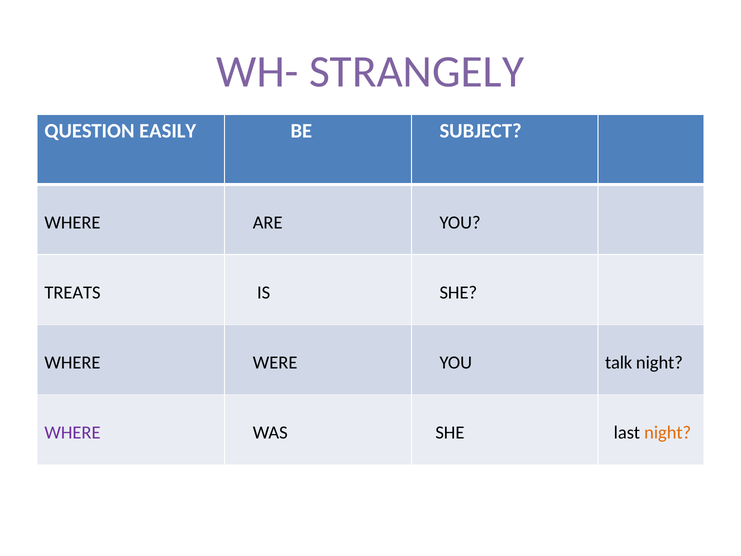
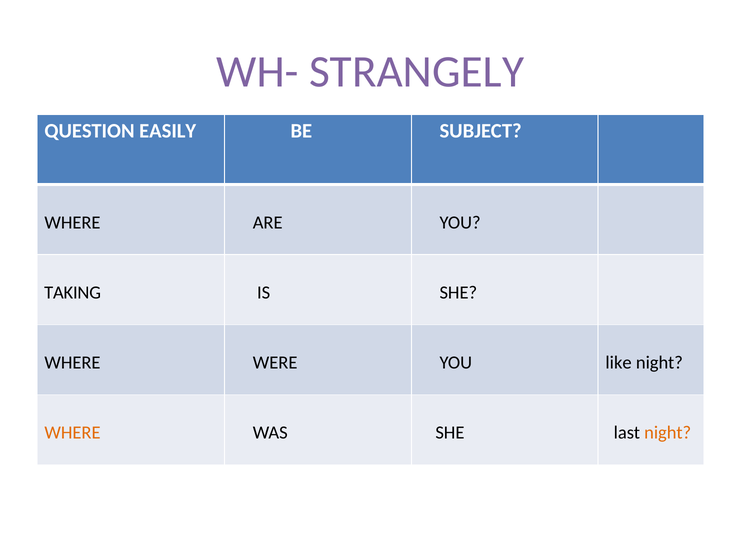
TREATS: TREATS -> TAKING
talk: talk -> like
WHERE at (73, 432) colour: purple -> orange
